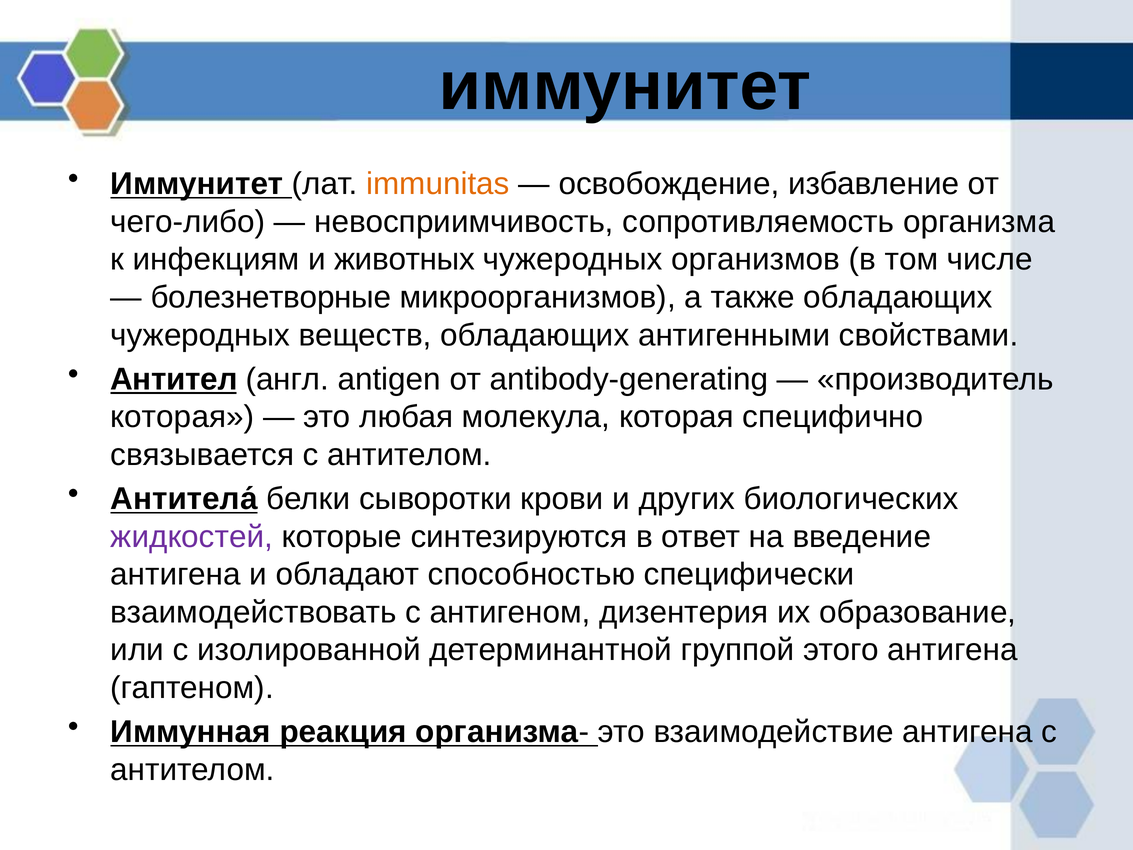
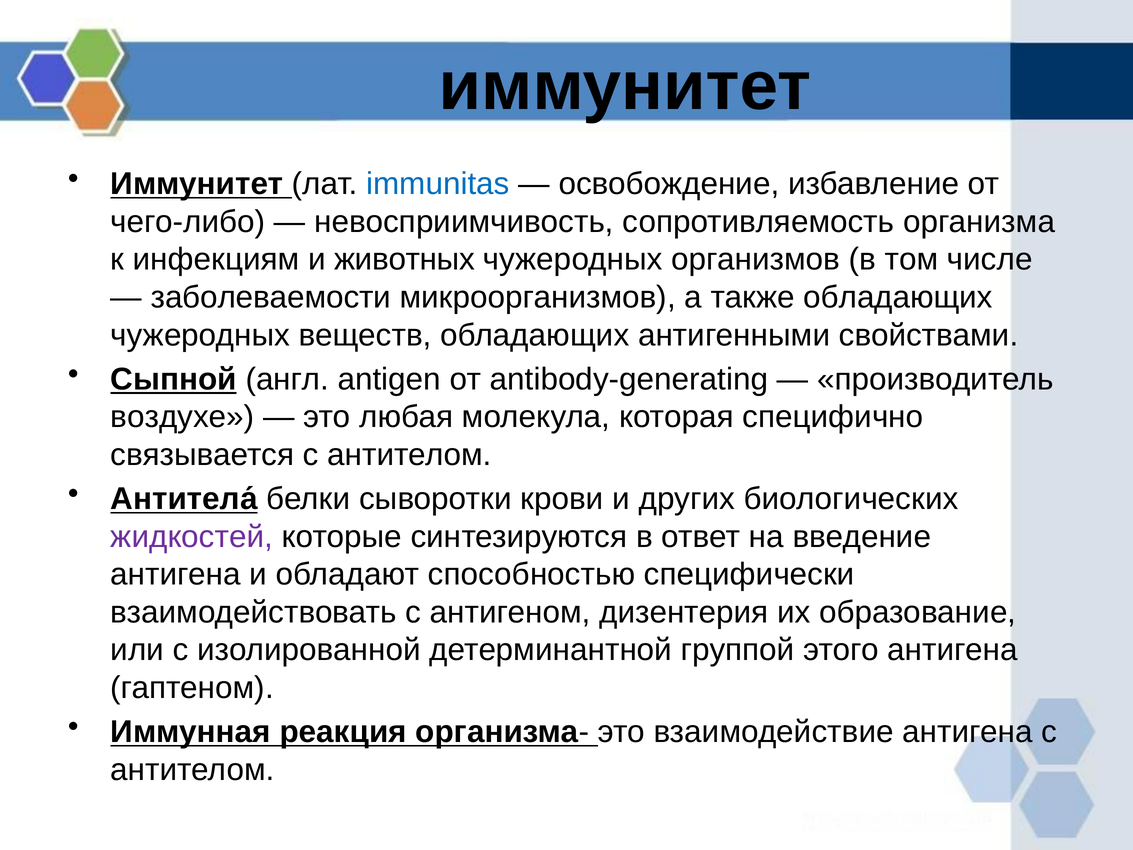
immunitas colour: orange -> blue
болезнетворные: болезнетворные -> заболеваемости
Антител: Антител -> Сыпной
которая at (182, 417): которая -> воздухе
